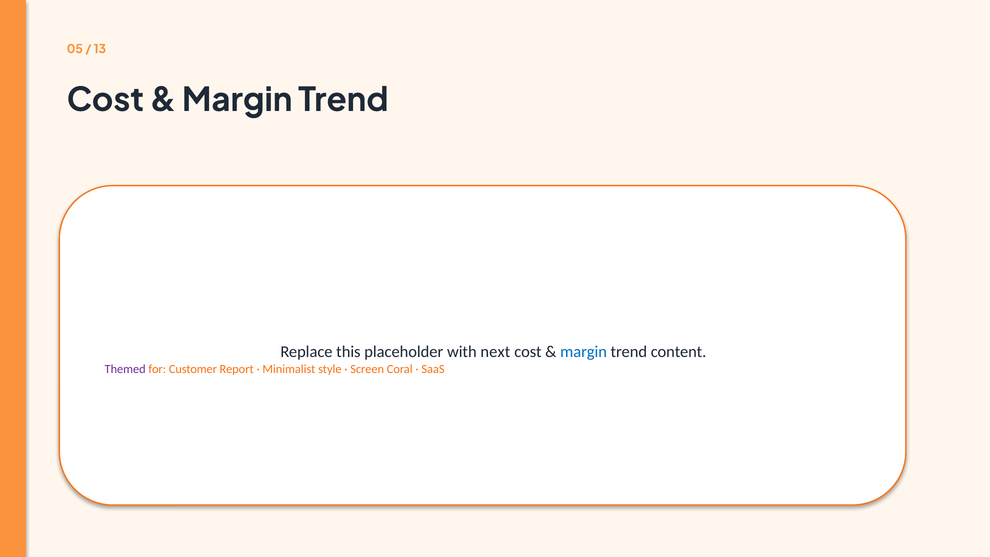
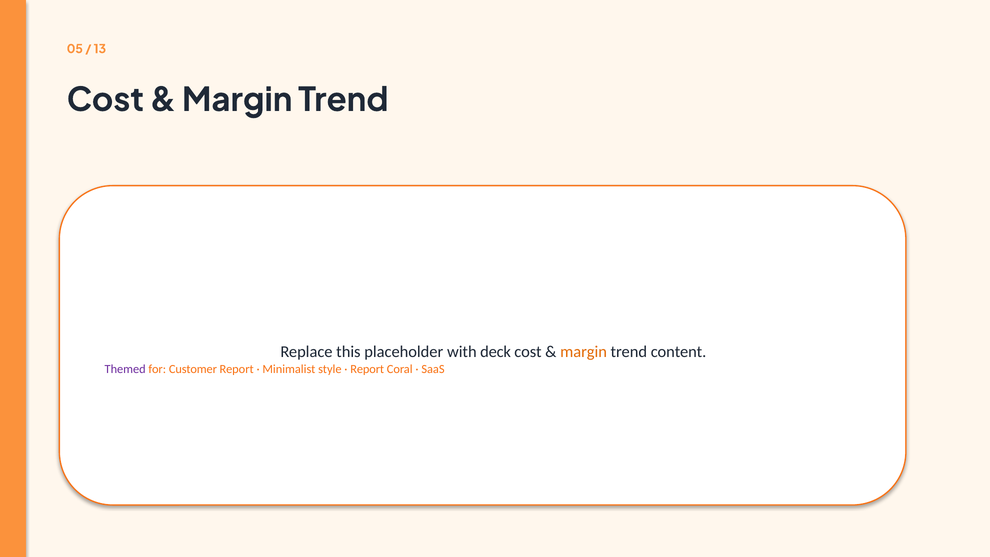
next: next -> deck
margin at (584, 352) colour: blue -> orange
Screen at (367, 369): Screen -> Report
